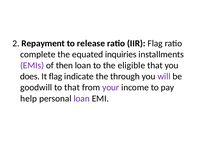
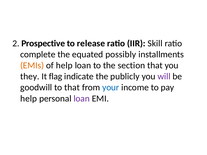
Repayment: Repayment -> Prospective
IIR Flag: Flag -> Skill
inquiries: inquiries -> possibly
EMIs colour: purple -> orange
of then: then -> help
eligible: eligible -> section
does: does -> they
through: through -> publicly
your colour: purple -> blue
